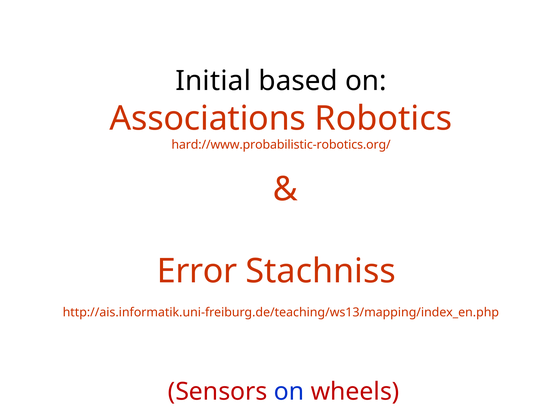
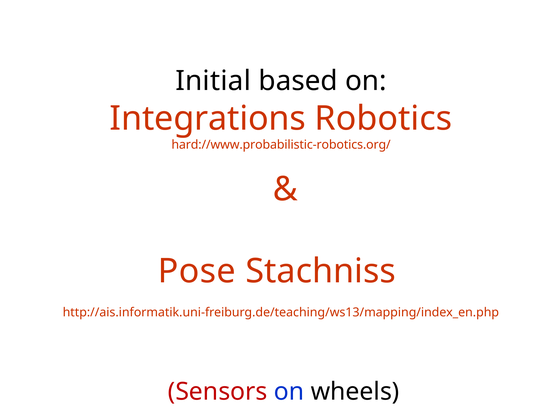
Associations: Associations -> Integrations
Error: Error -> Pose
wheels colour: red -> black
